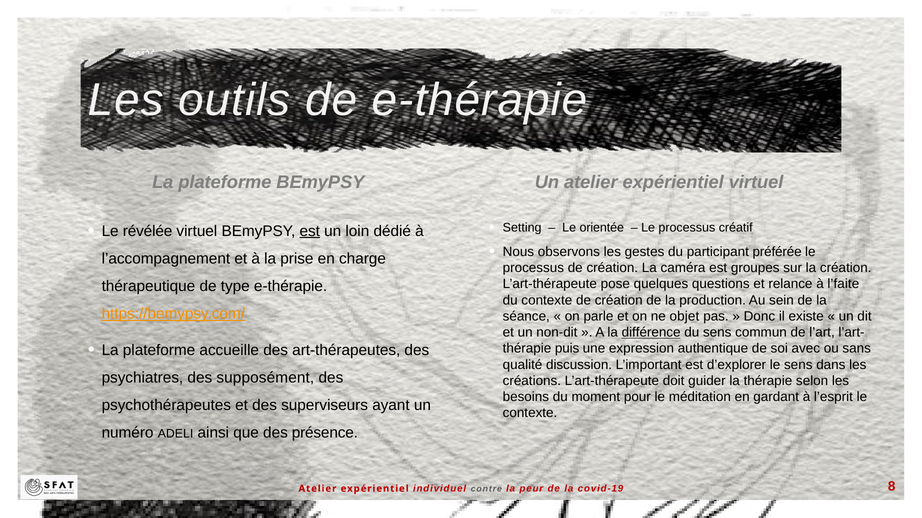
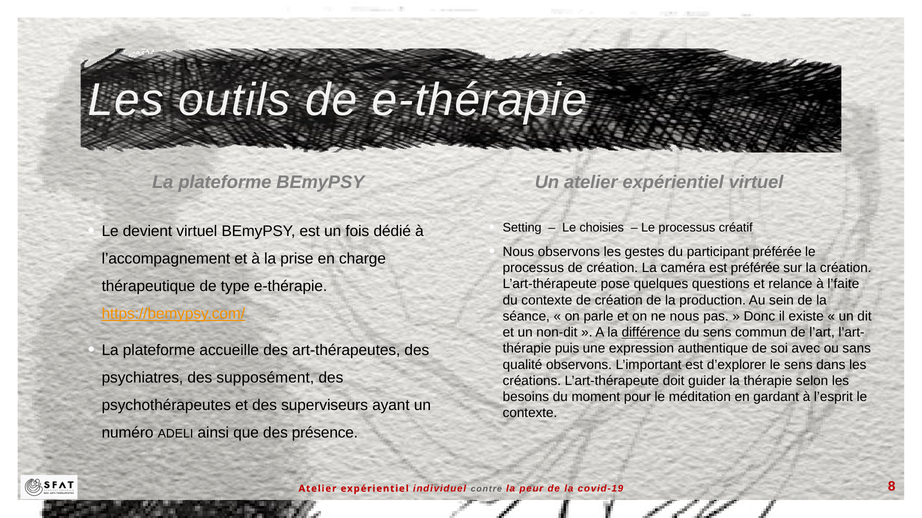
orientée: orientée -> choisies
révélée: révélée -> devient
est at (310, 231) underline: present -> none
loin: loin -> fois
est groupes: groupes -> préférée
ne objet: objet -> nous
qualité discussion: discussion -> observons
